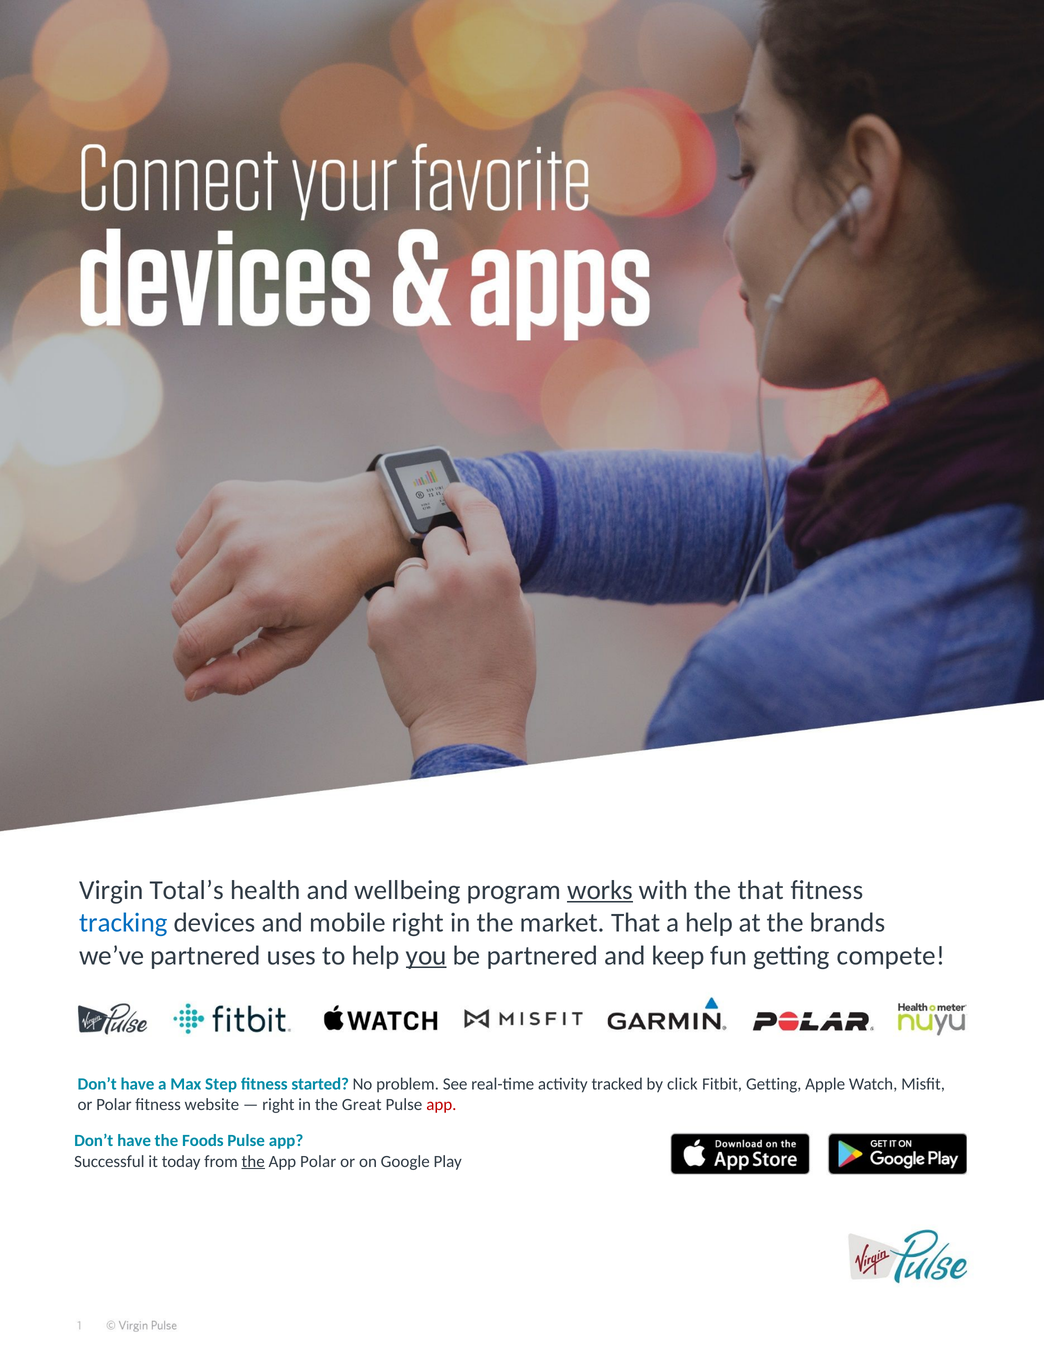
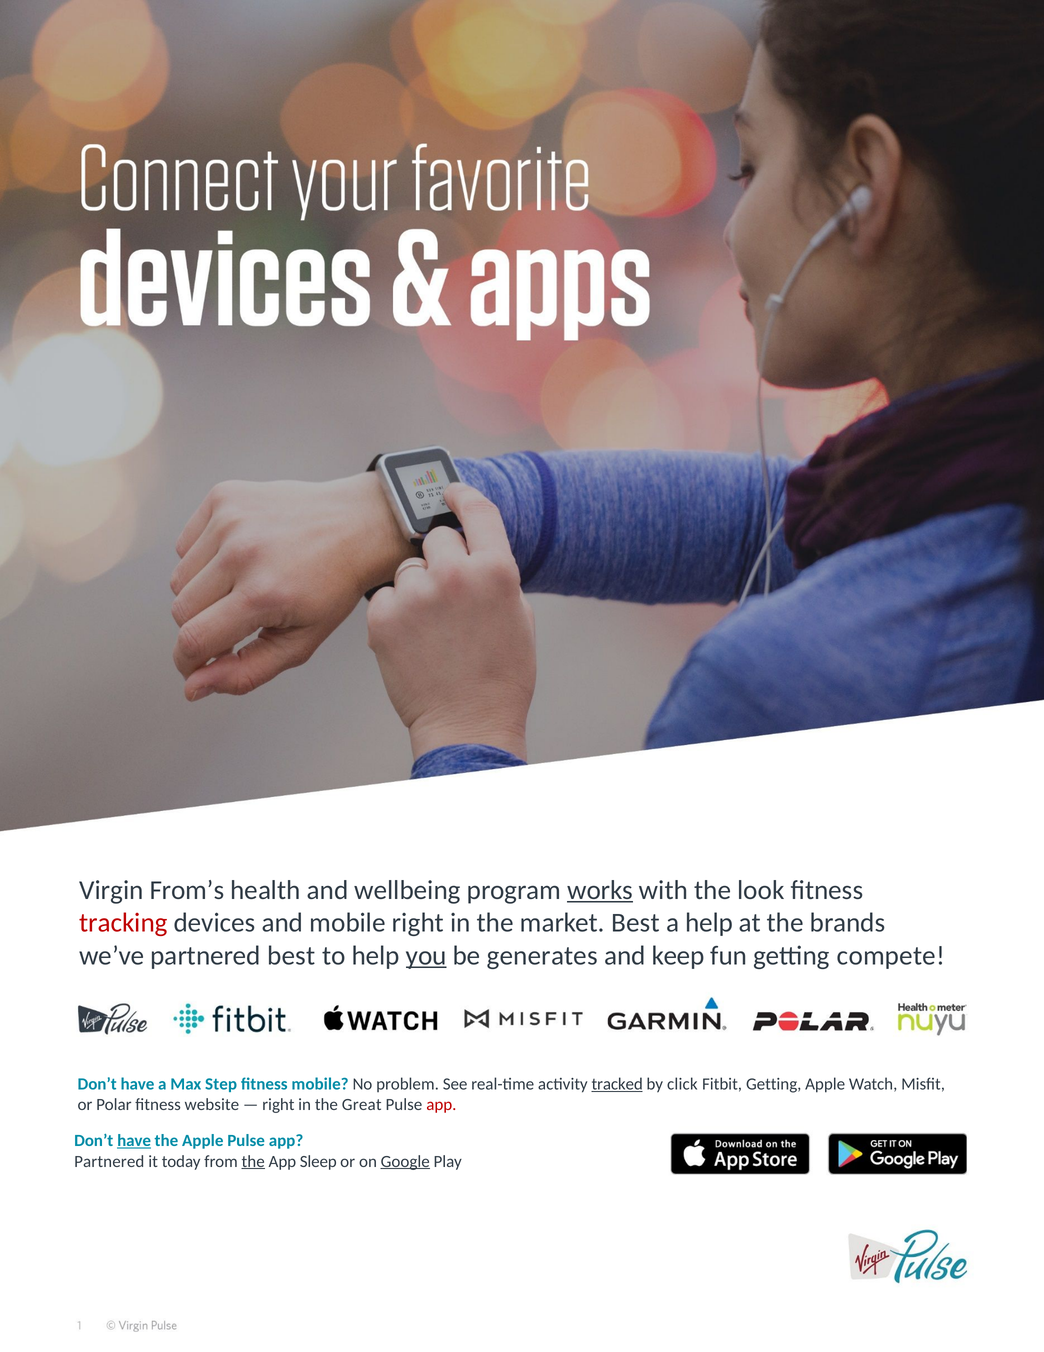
Total’s: Total’s -> From’s
the that: that -> look
tracking colour: blue -> red
market That: That -> Best
partnered uses: uses -> best
be partnered: partnered -> generates
fitness started: started -> mobile
tracked underline: none -> present
have at (134, 1140) underline: none -> present
the Foods: Foods -> Apple
Successful at (109, 1161): Successful -> Partnered
App Polar: Polar -> Sleep
Google underline: none -> present
